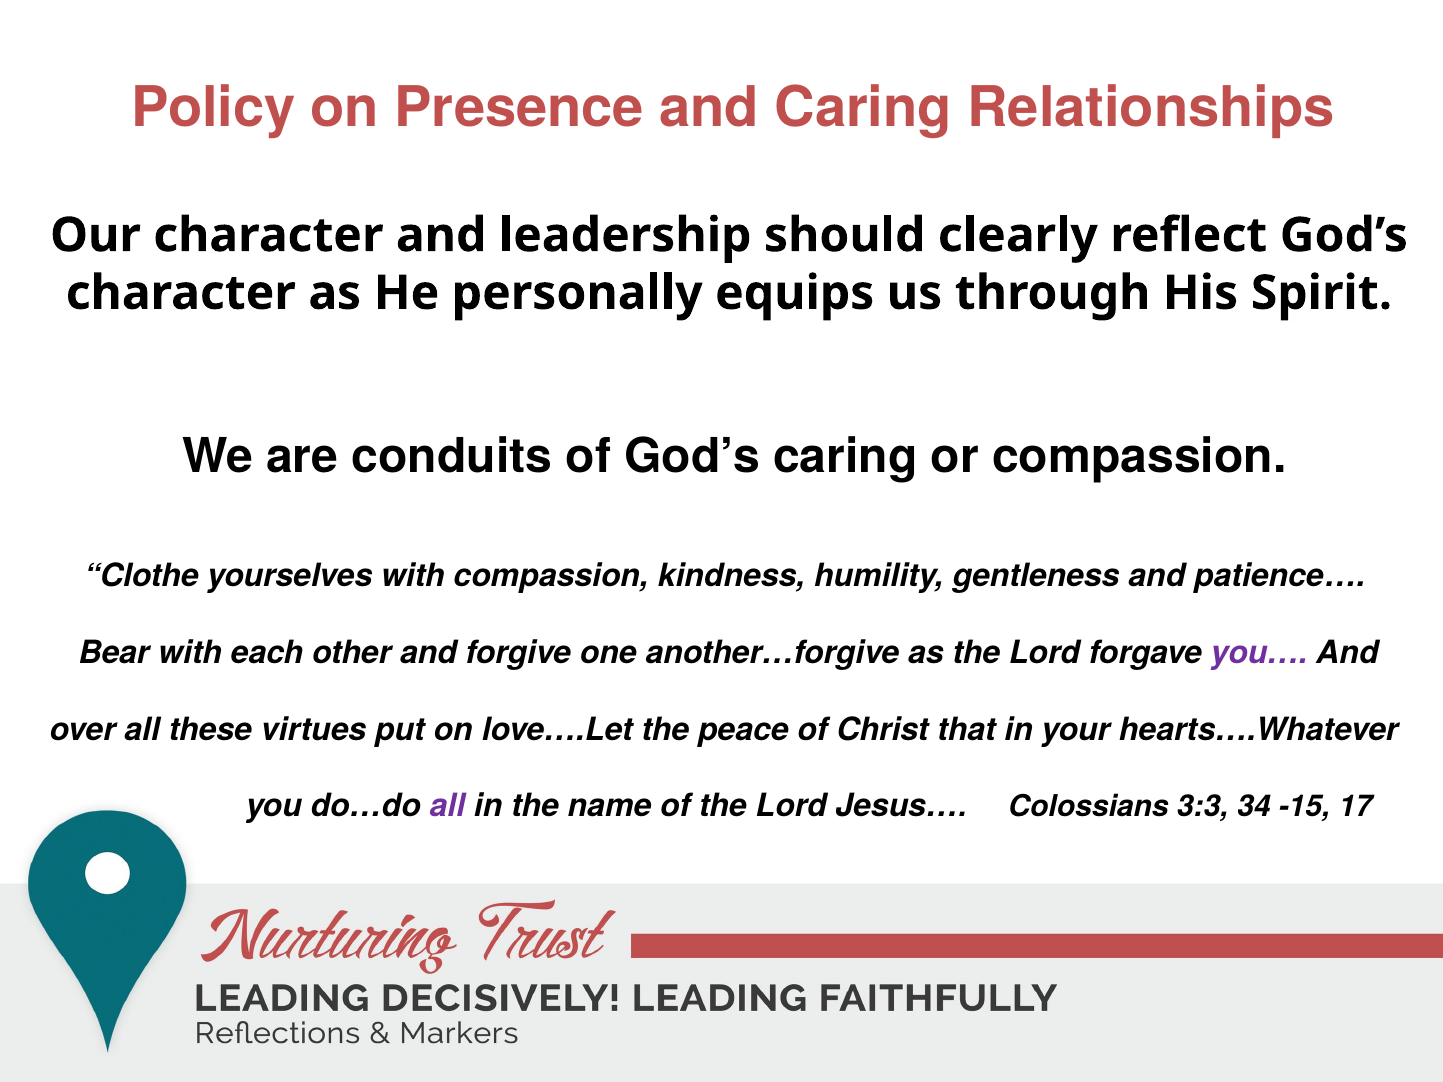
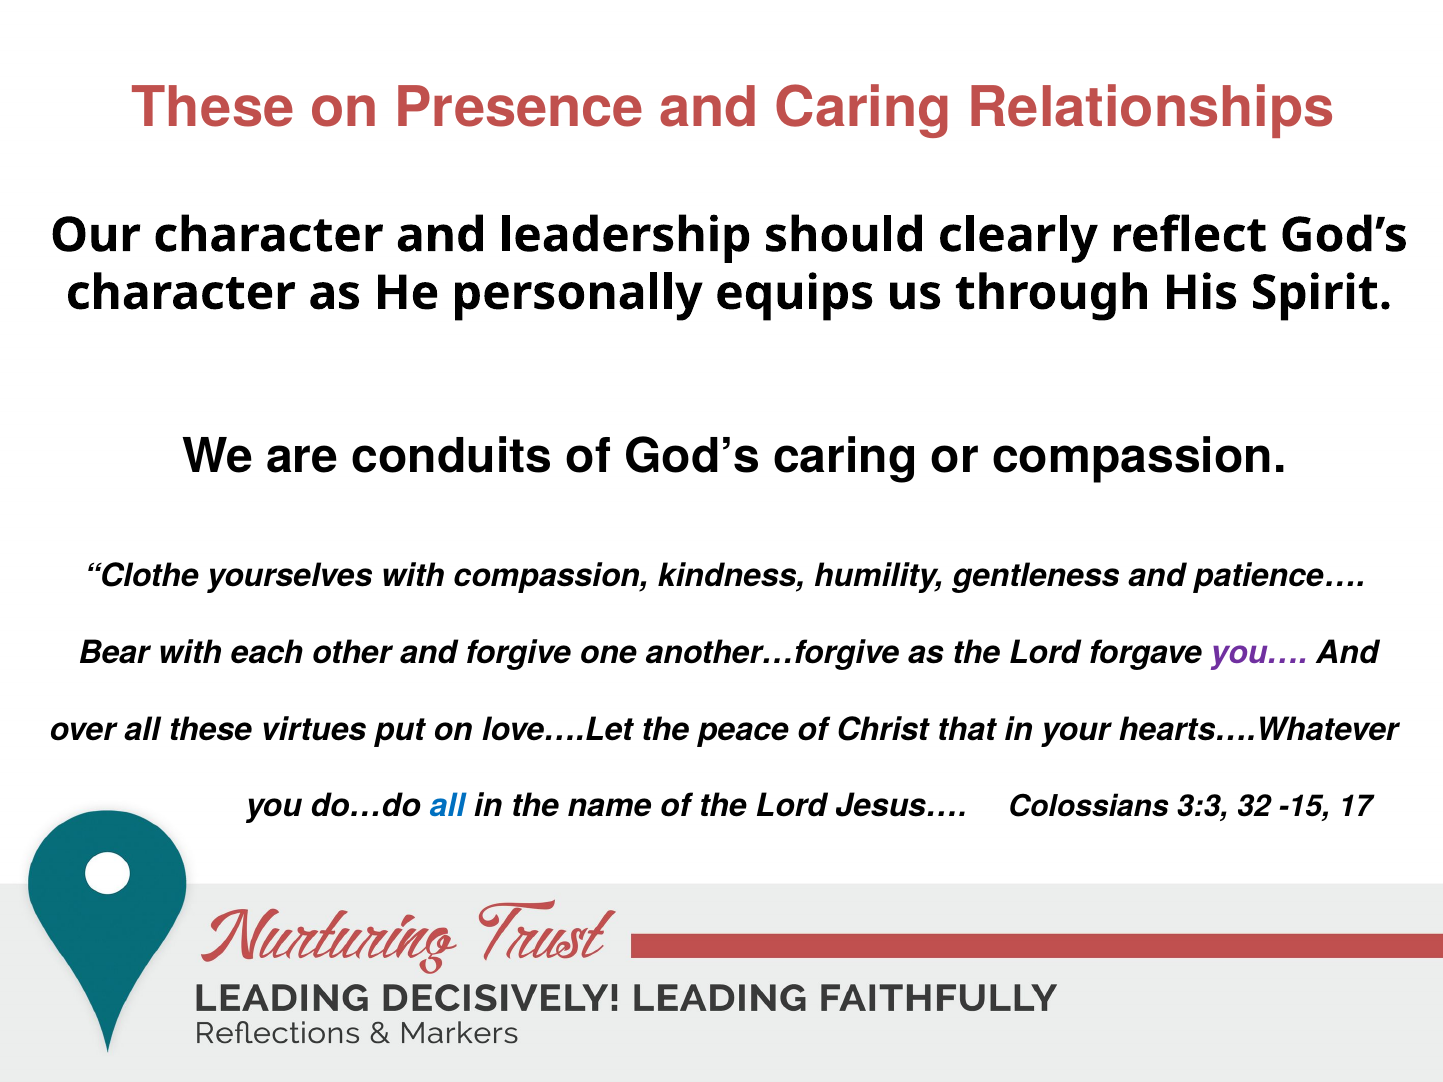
Policy at (213, 108): Policy -> These
all at (447, 807) colour: purple -> blue
34: 34 -> 32
